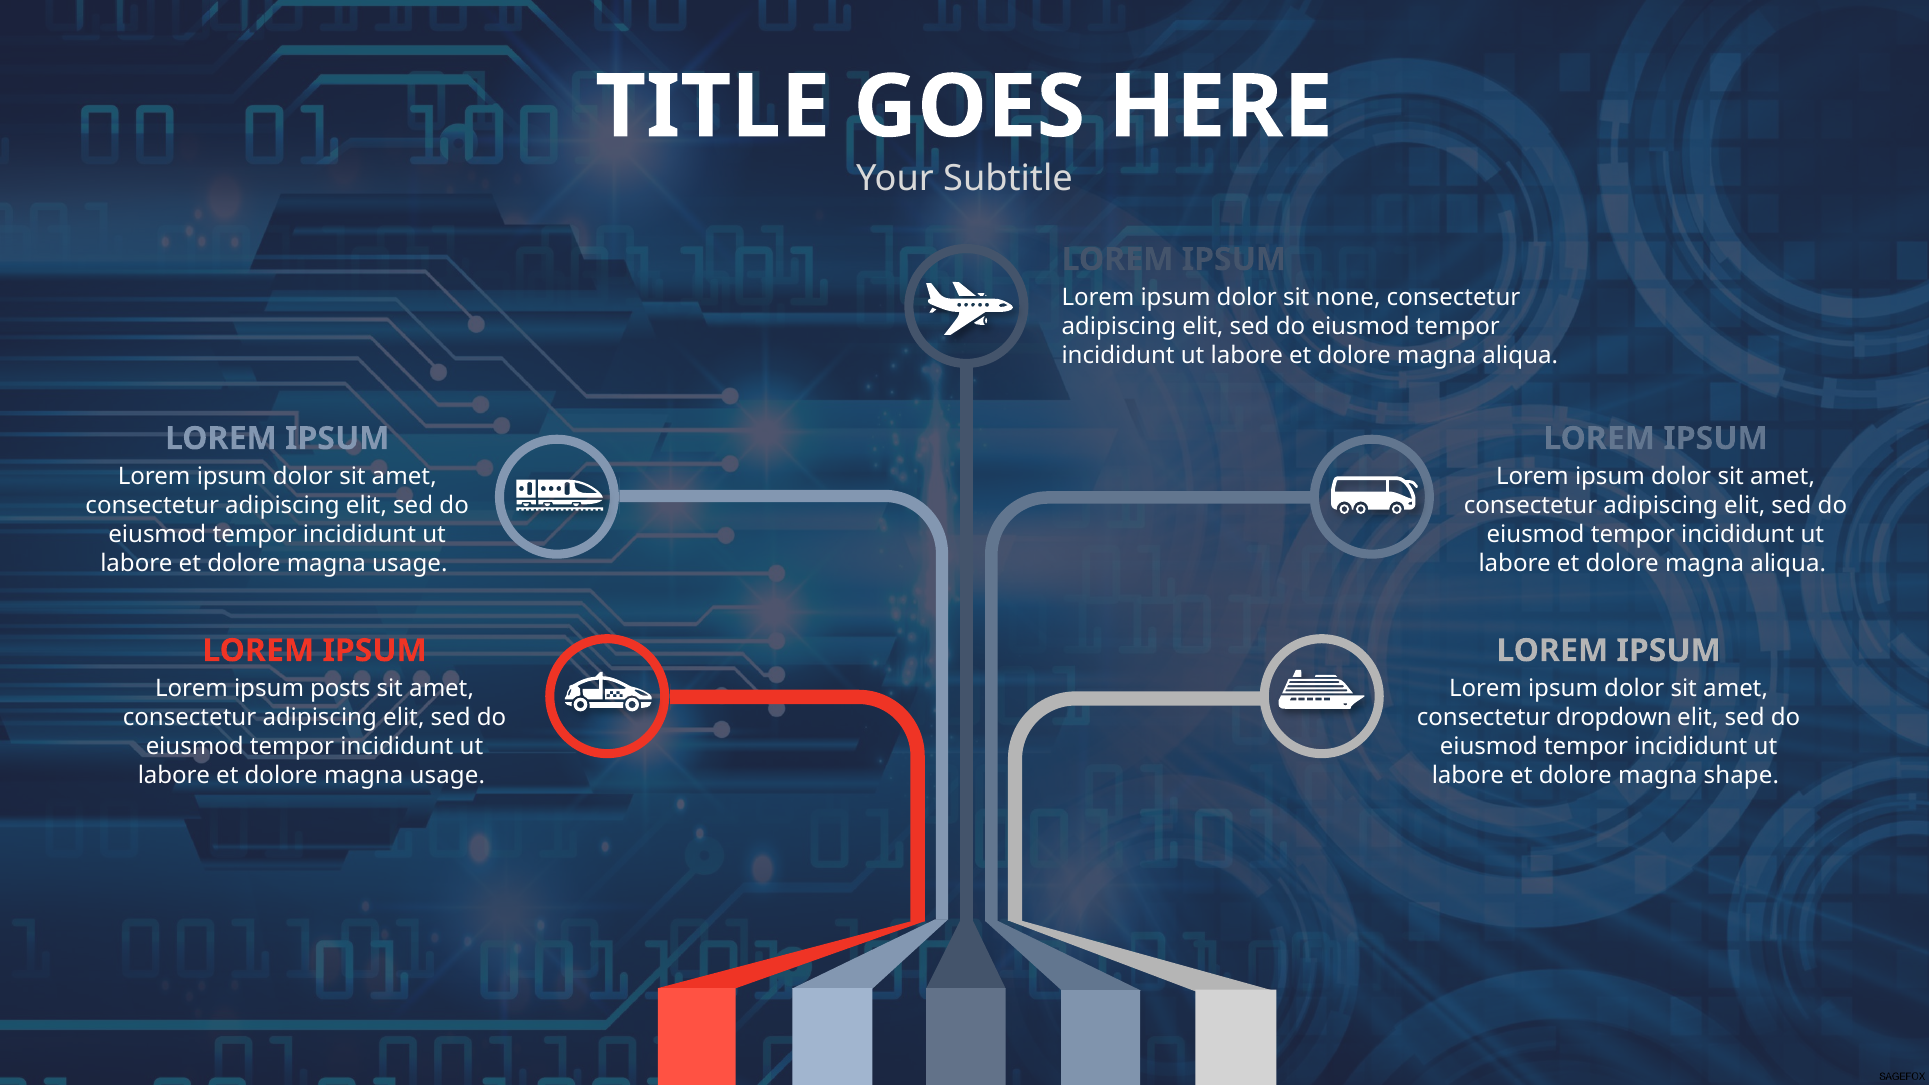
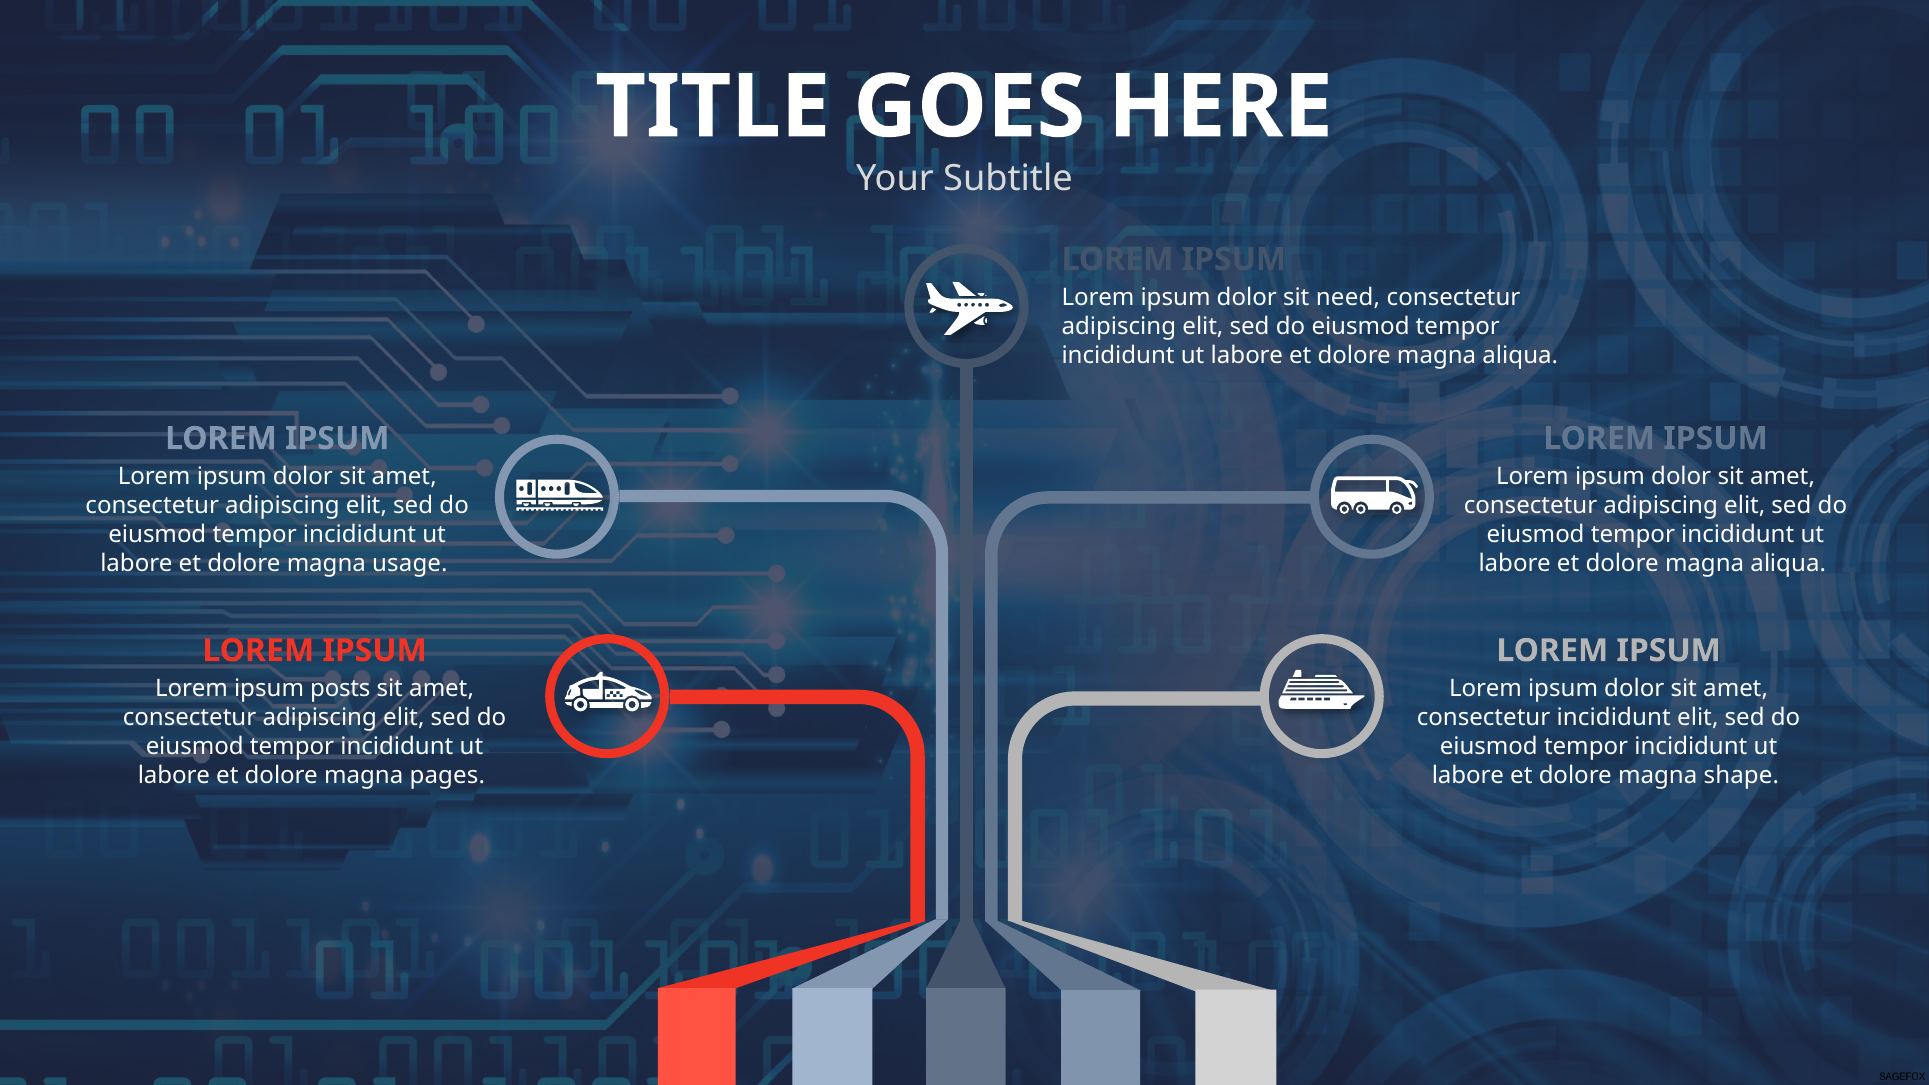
none: none -> need
consectetur dropdown: dropdown -> incididunt
usage at (447, 775): usage -> pages
